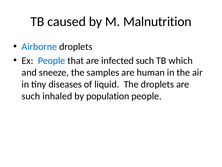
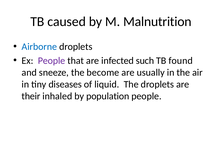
People at (52, 60) colour: blue -> purple
which: which -> found
samples: samples -> become
human: human -> usually
such at (31, 96): such -> their
